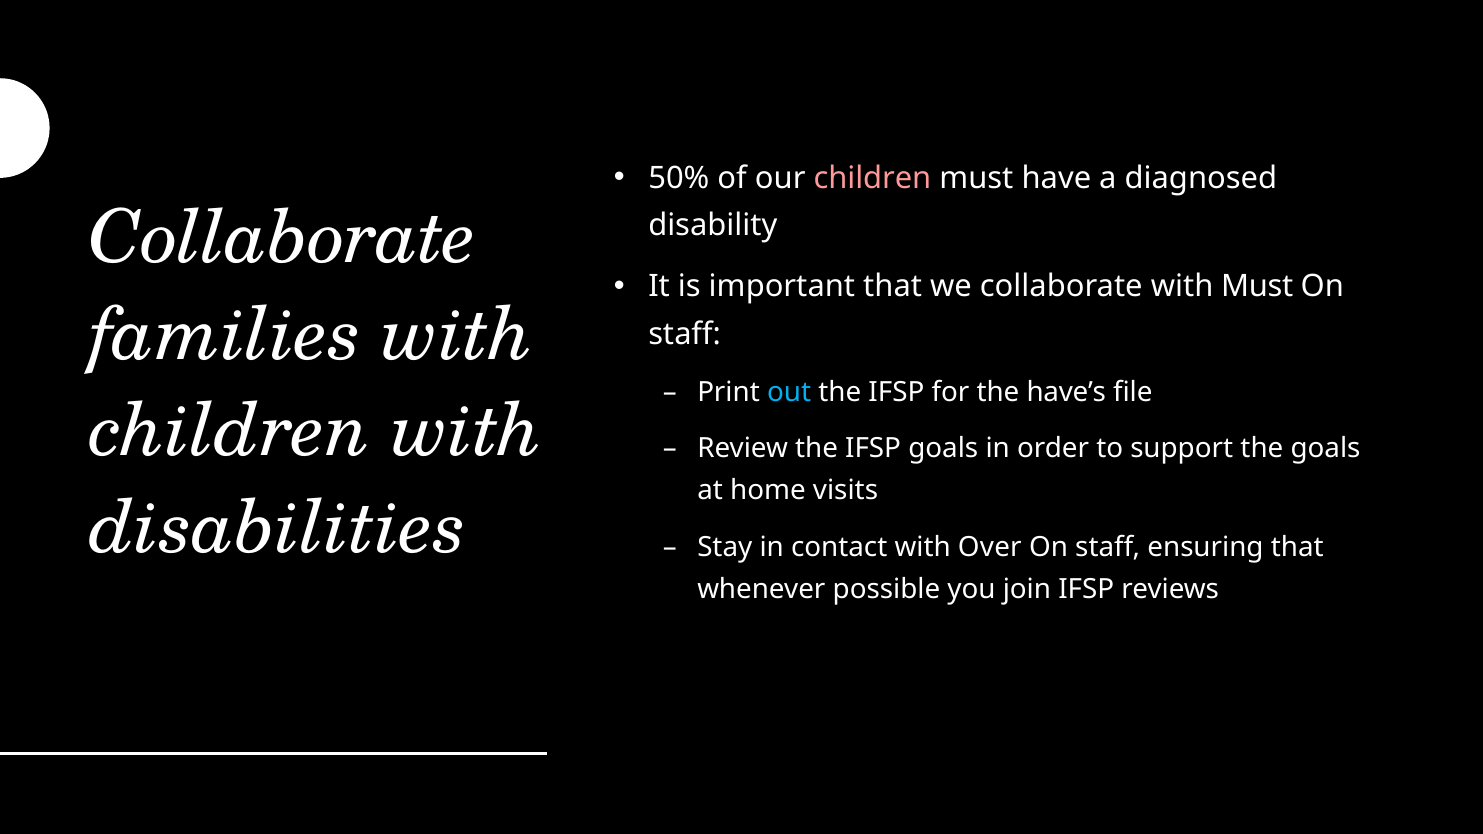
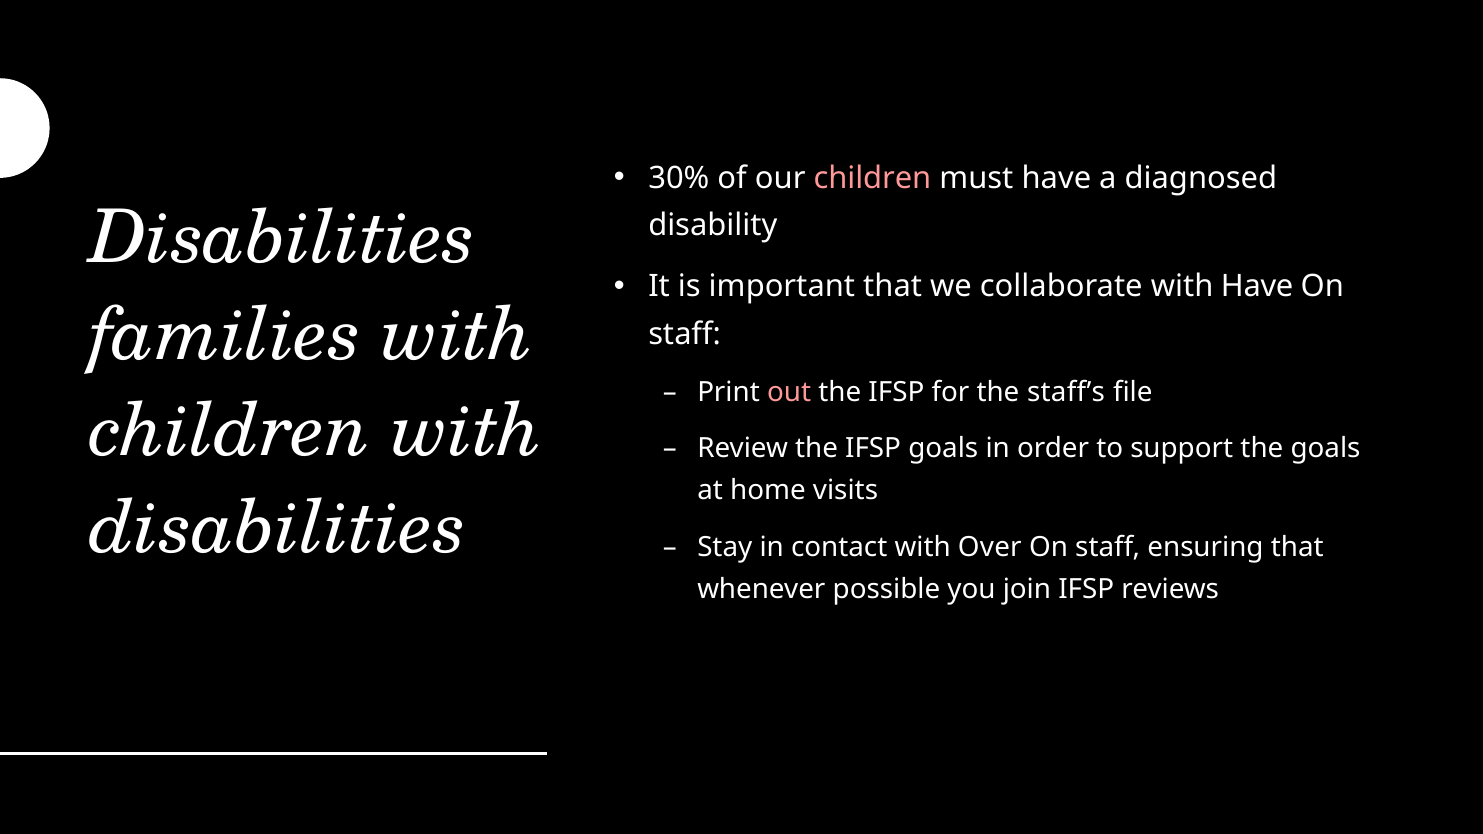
50%: 50% -> 30%
Collaborate at (283, 238): Collaborate -> Disabilities
with Must: Must -> Have
out colour: light blue -> pink
have’s: have’s -> staff’s
